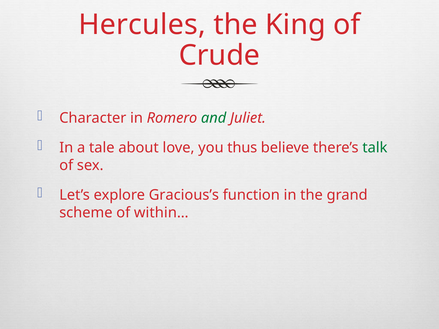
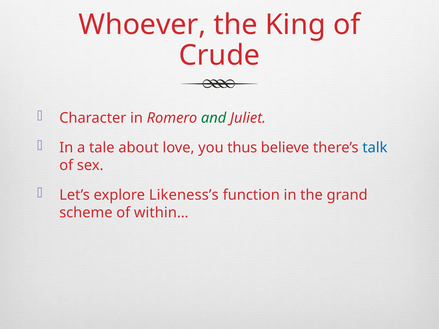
Hercules: Hercules -> Whoever
talk colour: green -> blue
Gracious’s: Gracious’s -> Likeness’s
